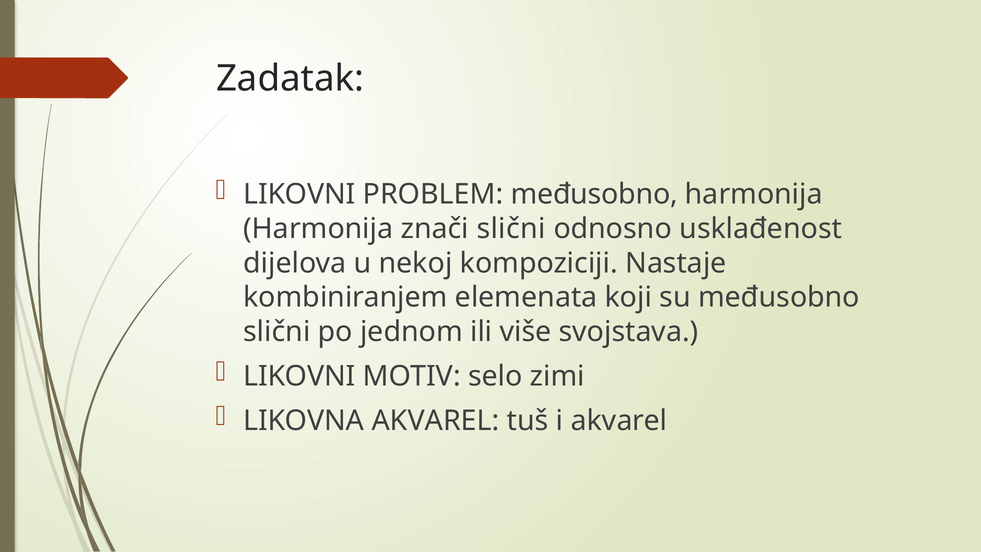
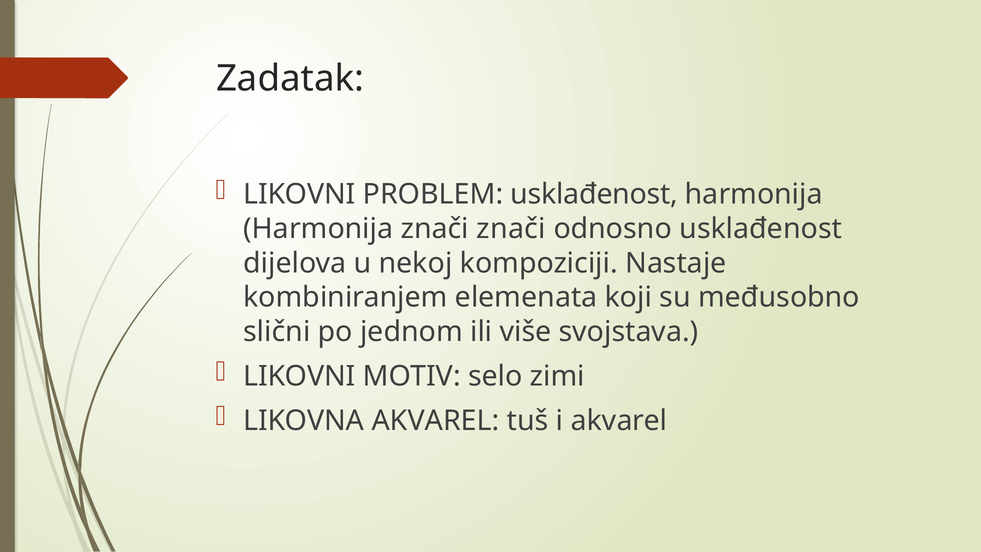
PROBLEM međusobno: međusobno -> usklađenost
znači slični: slični -> znači
